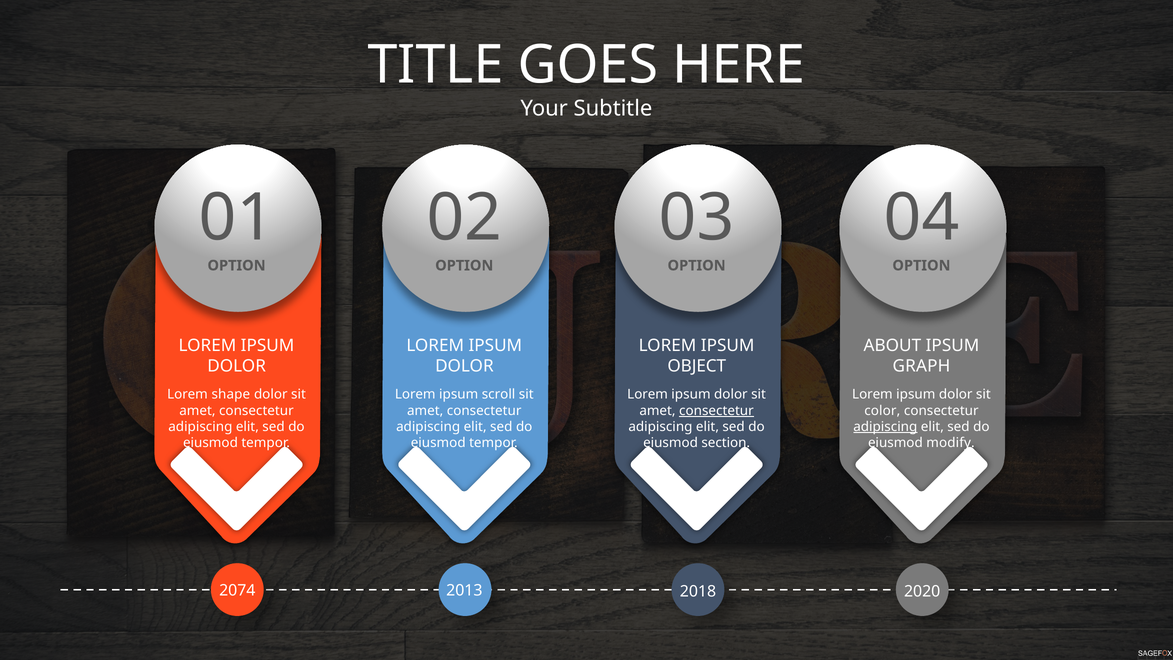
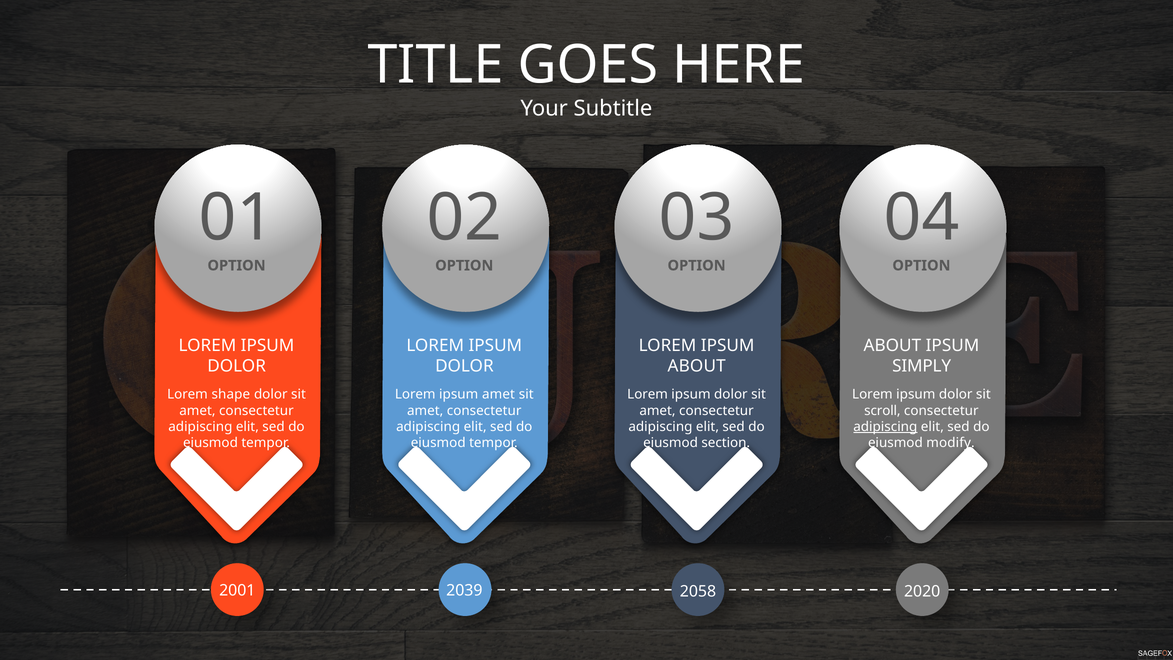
OBJECT at (697, 366): OBJECT -> ABOUT
GRAPH: GRAPH -> SIMPLY
ipsum scroll: scroll -> amet
consectetur at (716, 410) underline: present -> none
color: color -> scroll
2074: 2074 -> 2001
2013: 2013 -> 2039
2018: 2018 -> 2058
